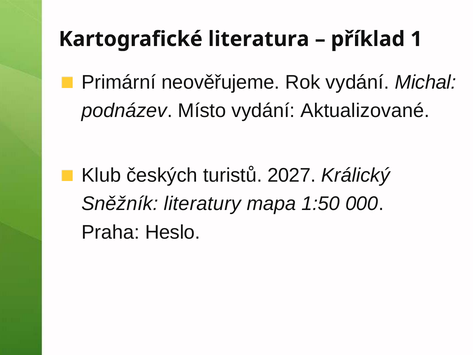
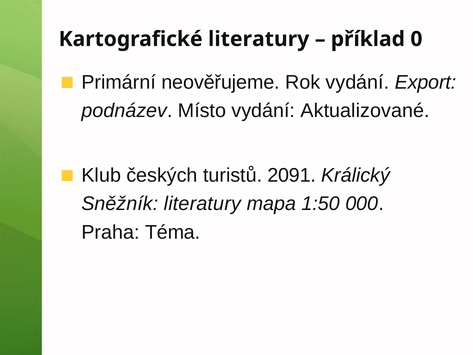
Kartografické literatura: literatura -> literatury
1: 1 -> 0
Michal: Michal -> Export
2027: 2027 -> 2091
Heslo: Heslo -> Téma
